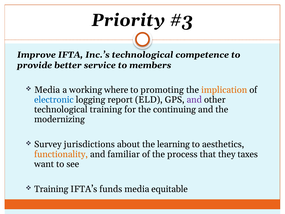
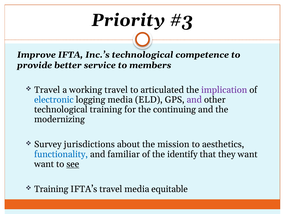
Media at (47, 90): Media -> Travel
working where: where -> travel
promoting: promoting -> articulated
implication colour: orange -> purple
logging report: report -> media
learning: learning -> mission
functionality colour: orange -> blue
process: process -> identify
they taxes: taxes -> want
see underline: none -> present
IFTA’s funds: funds -> travel
